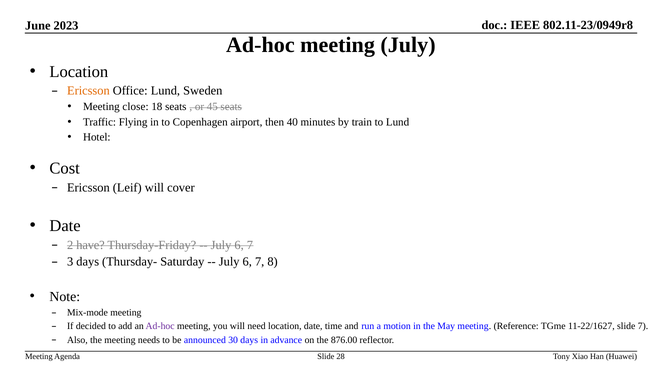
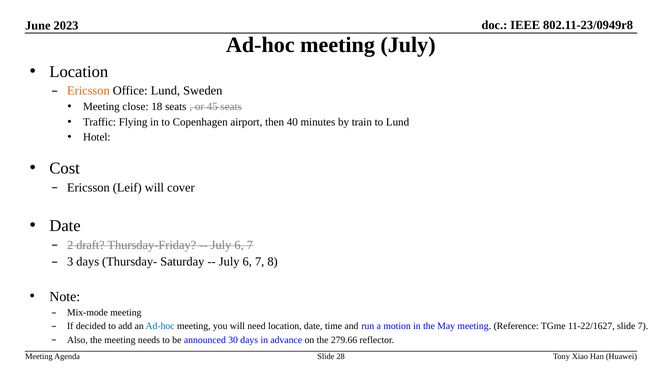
have: have -> draft
Ad-hoc at (160, 327) colour: purple -> blue
876.00: 876.00 -> 279.66
